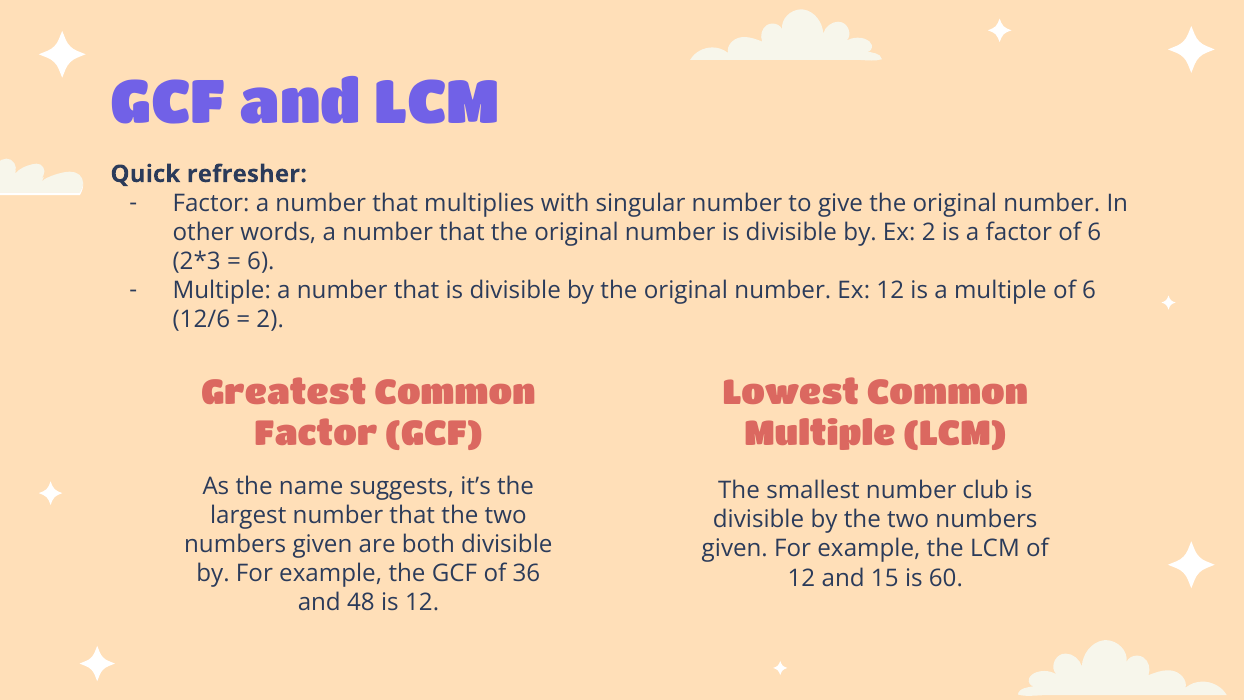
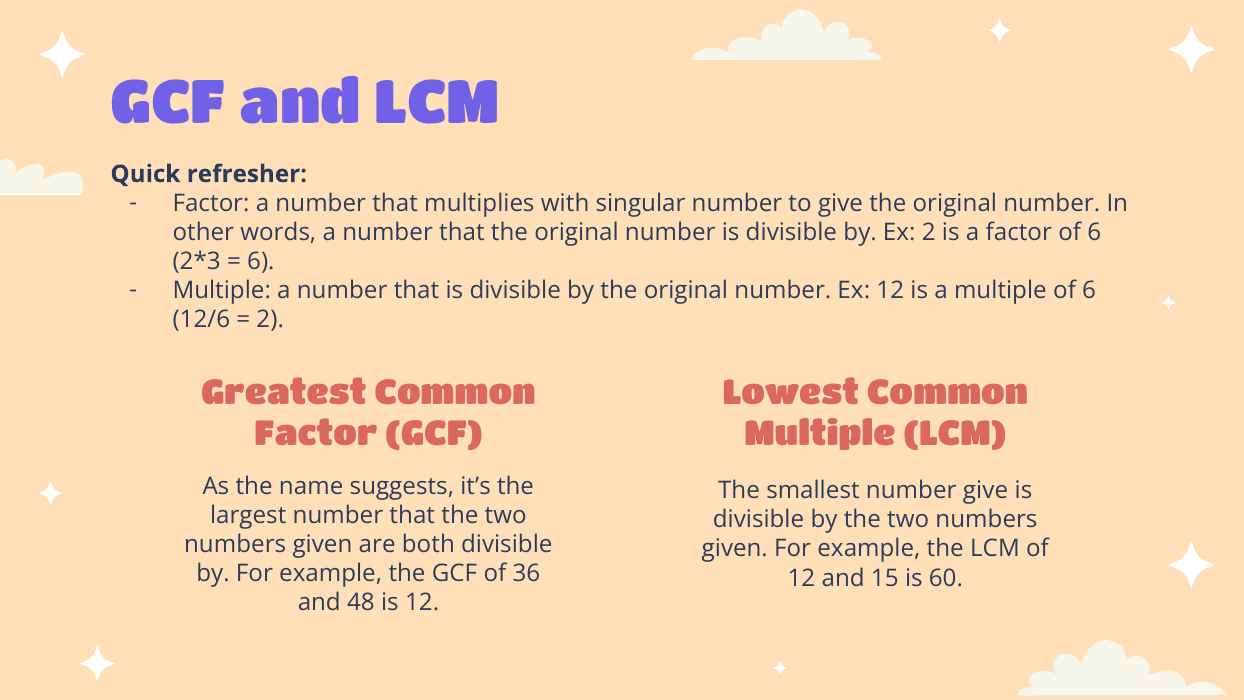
number club: club -> give
